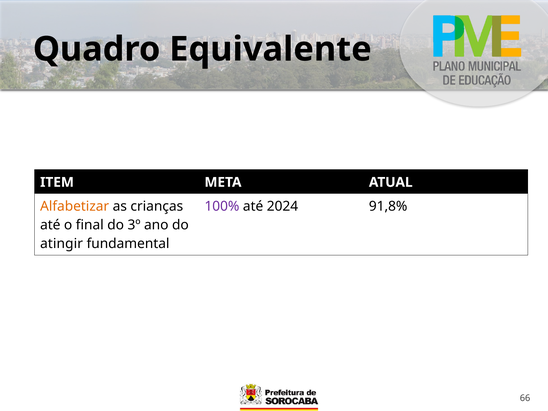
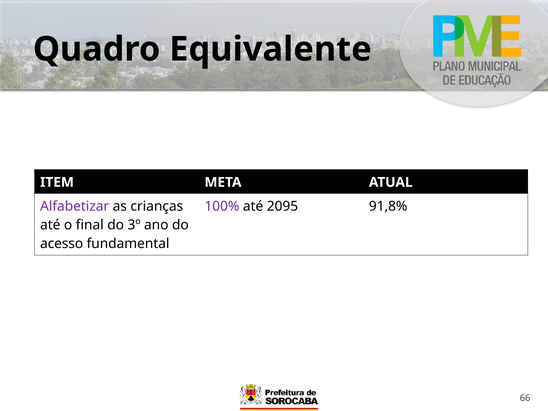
Alfabetizar colour: orange -> purple
2024: 2024 -> 2095
atingir: atingir -> acesso
